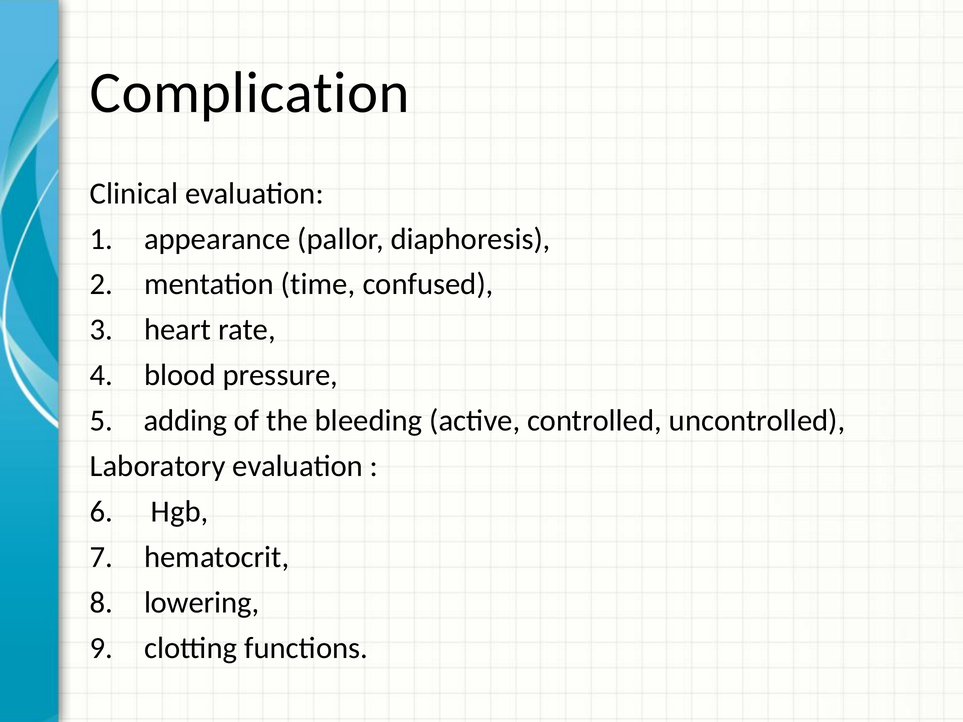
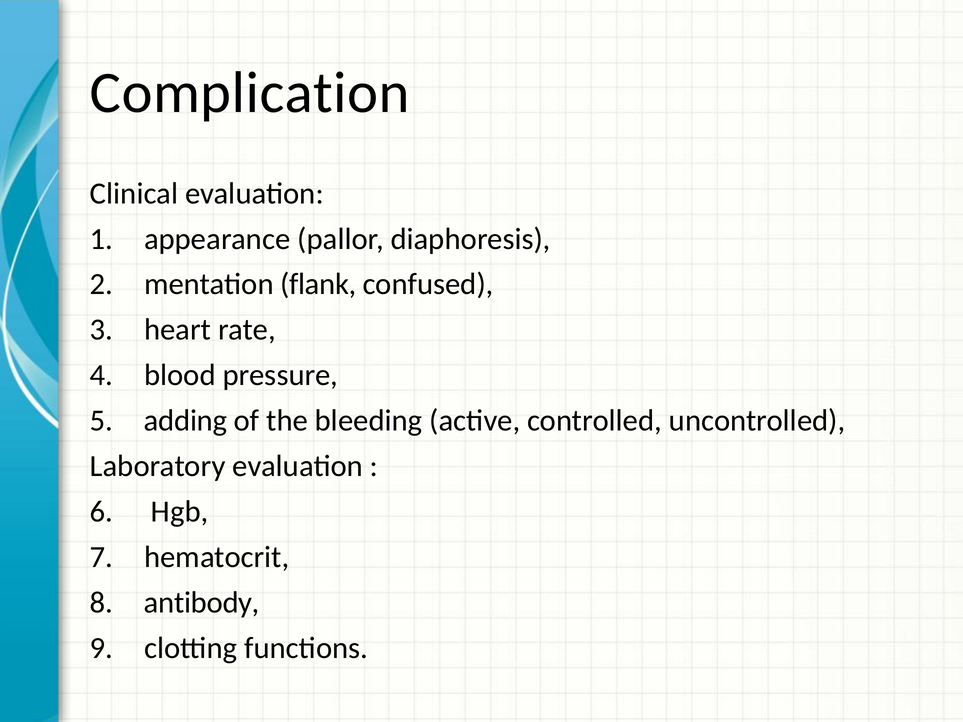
time: time -> flank
lowering: lowering -> antibody
